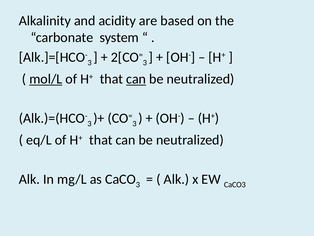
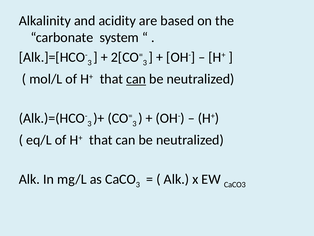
mol/L underline: present -> none
